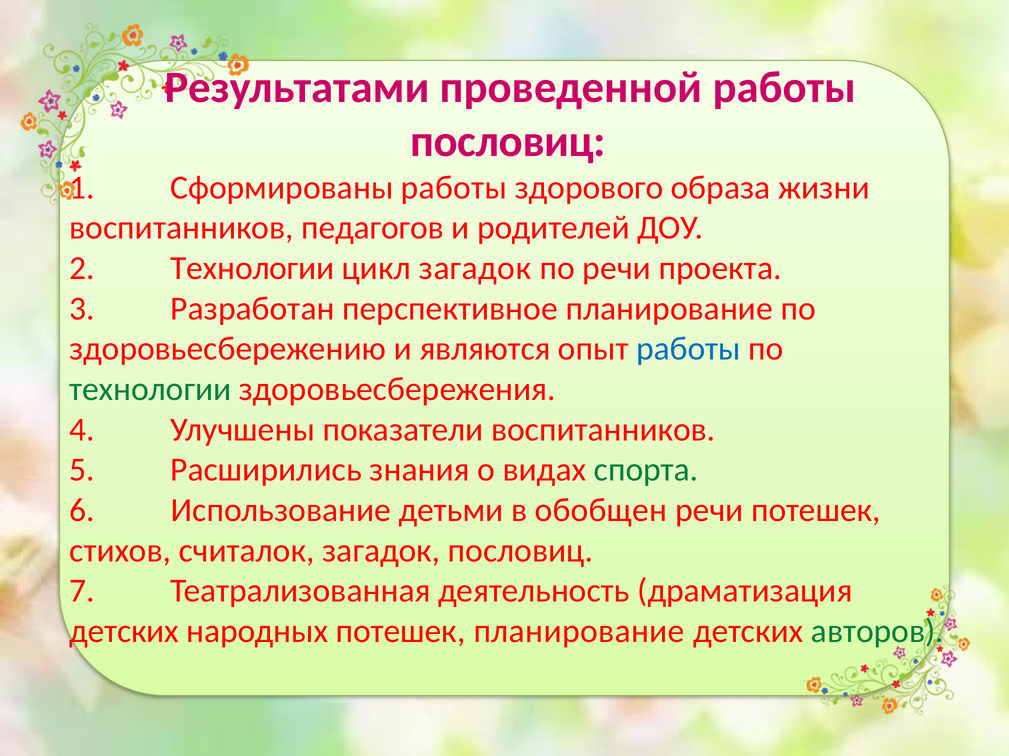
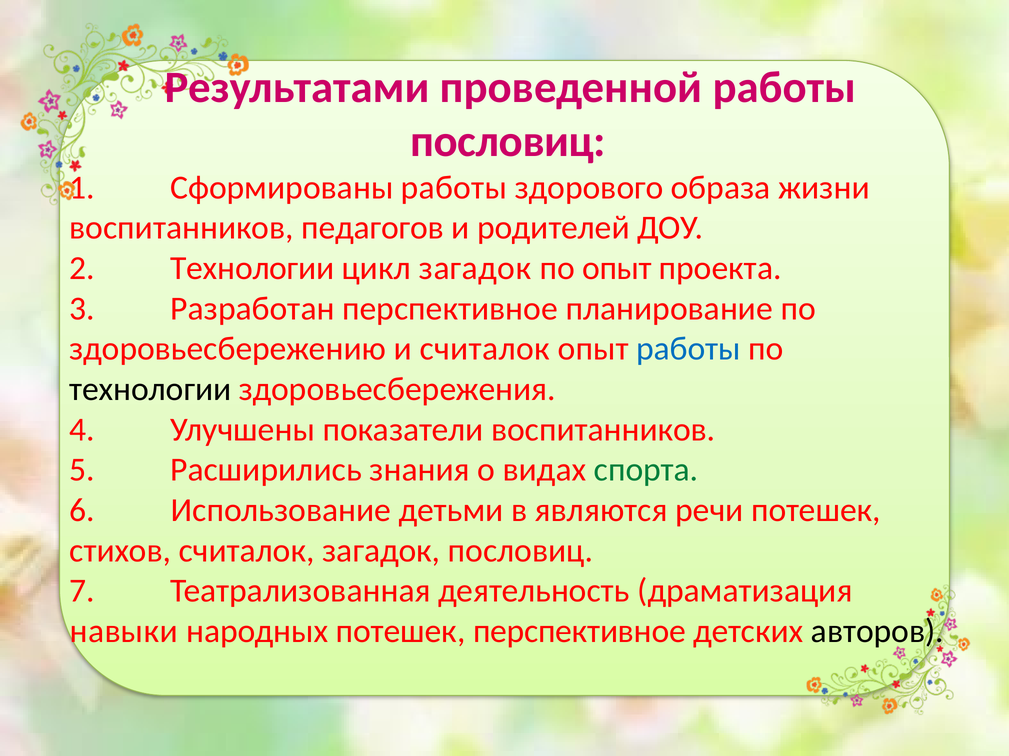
по речи: речи -> опыт
и являются: являются -> считалок
технологии at (150, 390) colour: green -> black
обобщен: обобщен -> являются
детских at (124, 632): детских -> навыки
потешек планирование: планирование -> перспективное
авторов colour: green -> black
